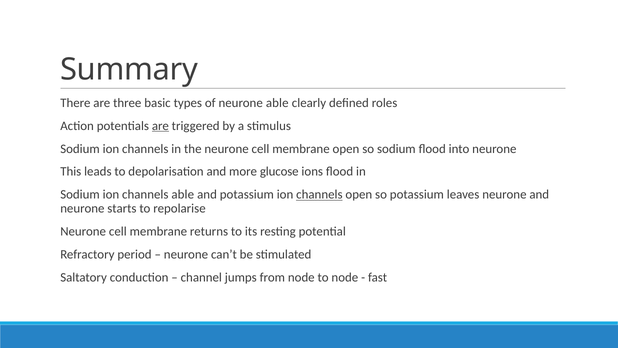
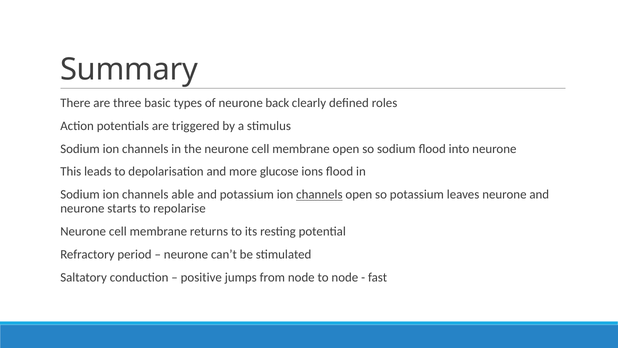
neurone able: able -> back
are at (160, 126) underline: present -> none
channel: channel -> positive
